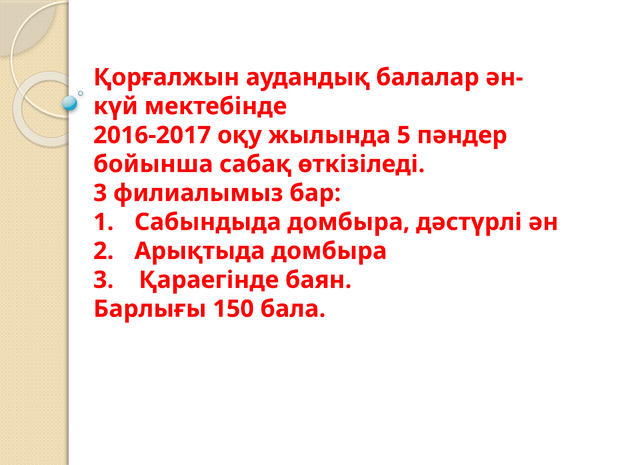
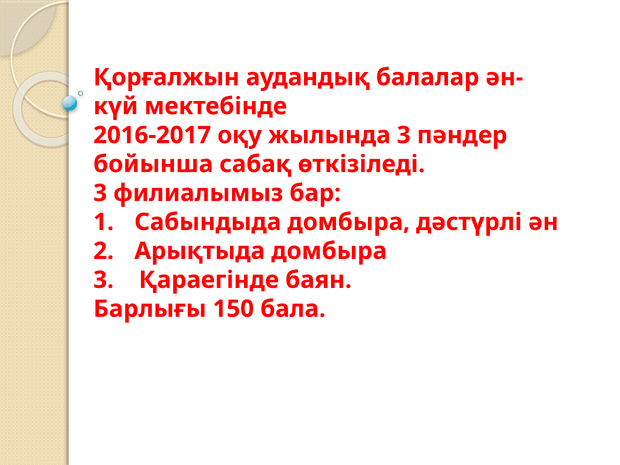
жылында 5: 5 -> 3
